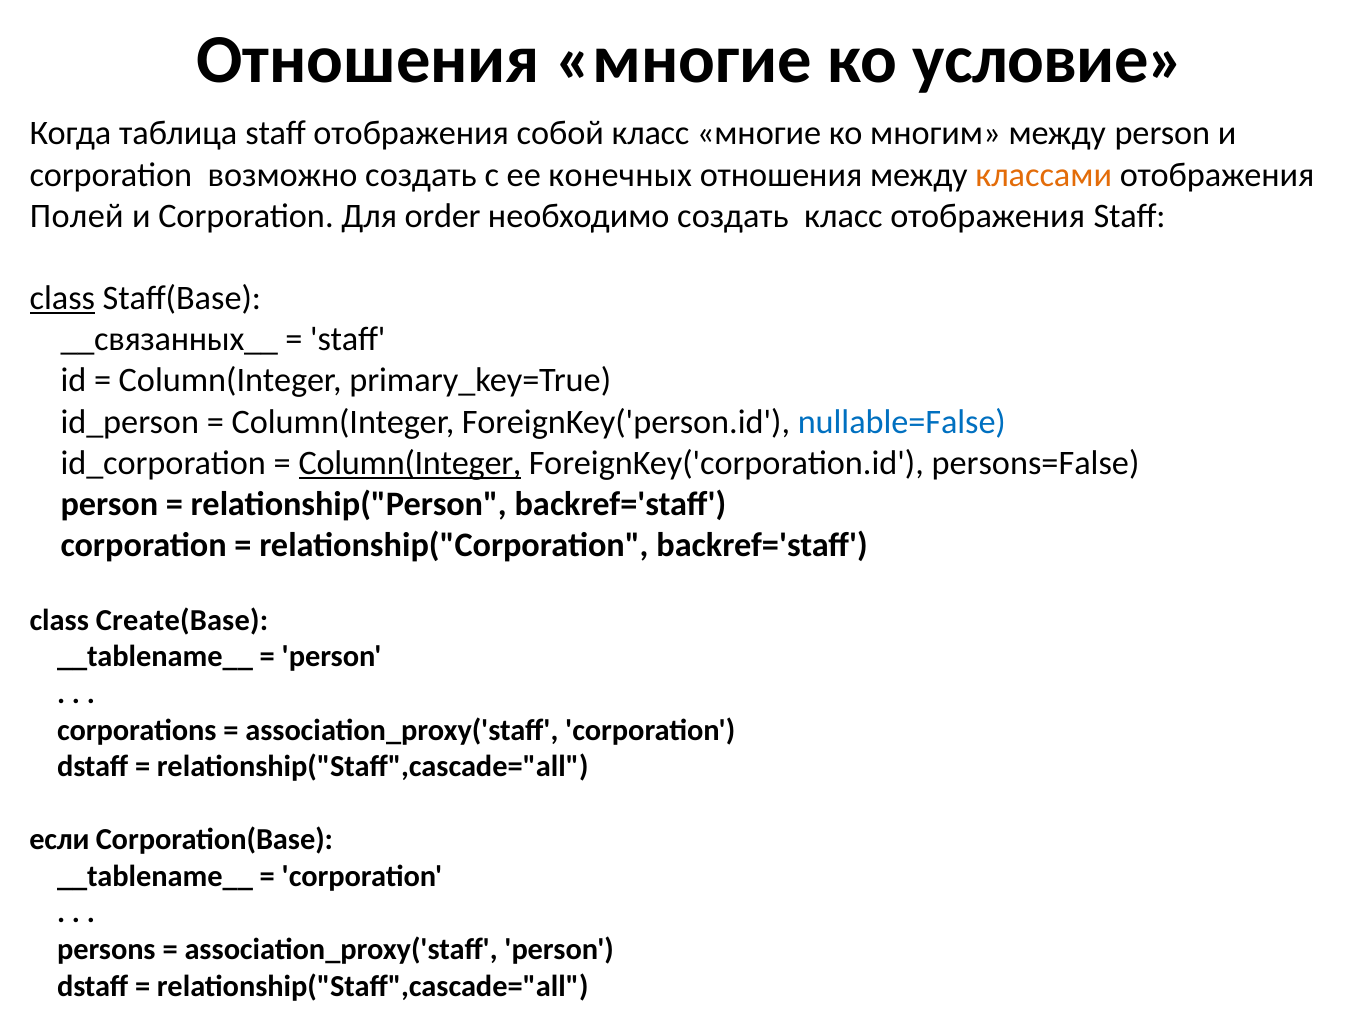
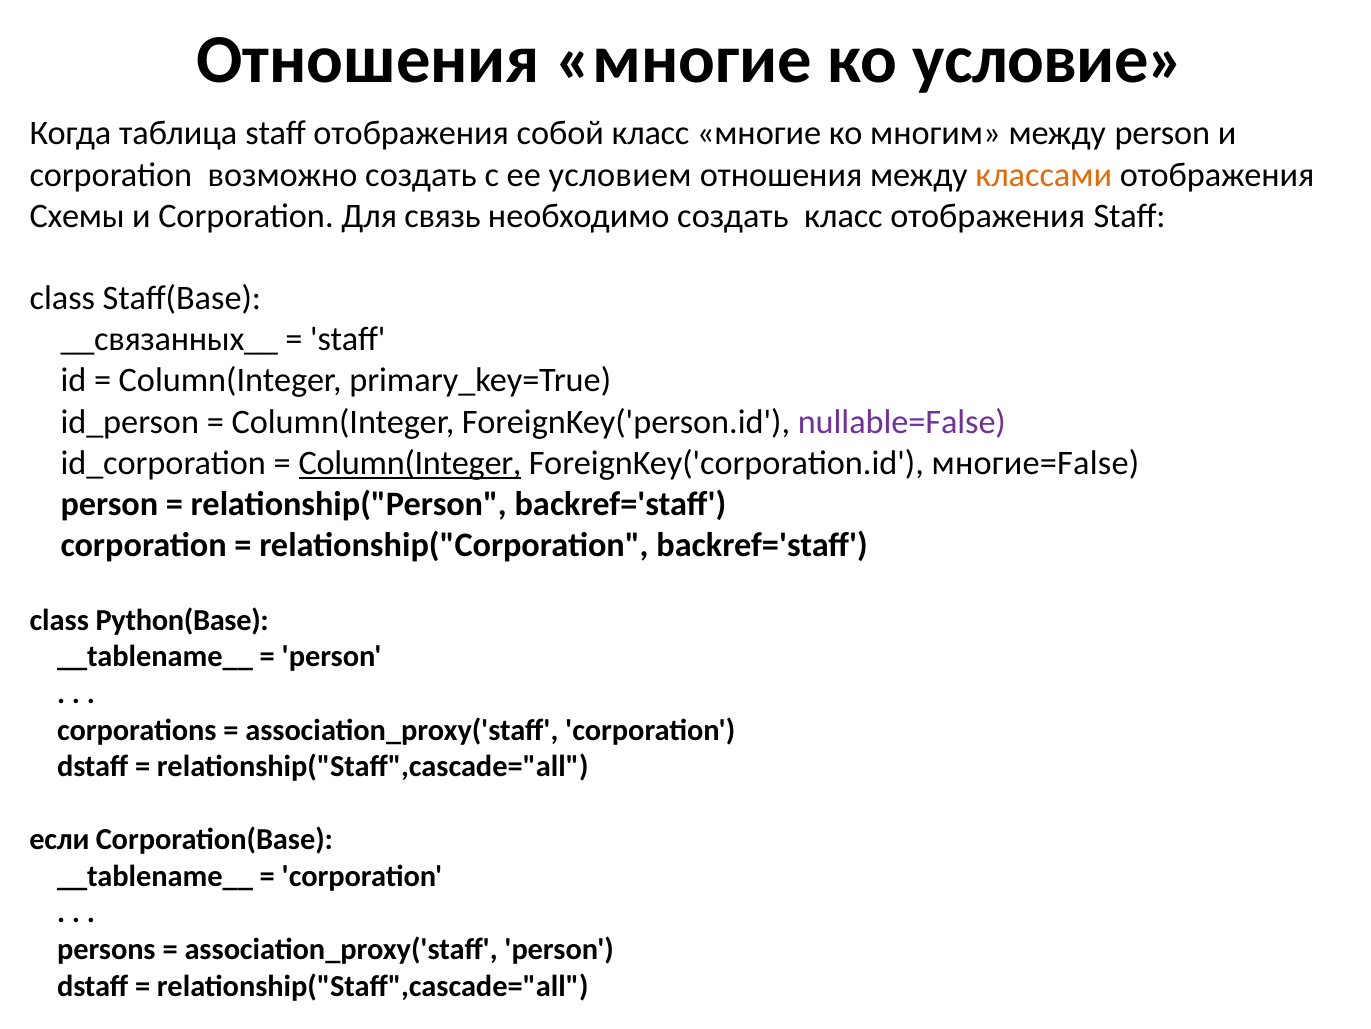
конечных: конечных -> условием
Полей: Полей -> Схемы
order: order -> связь
class at (62, 298) underline: present -> none
nullable=False colour: blue -> purple
persons=False: persons=False -> многие=False
Create(Base: Create(Base -> Python(Base
